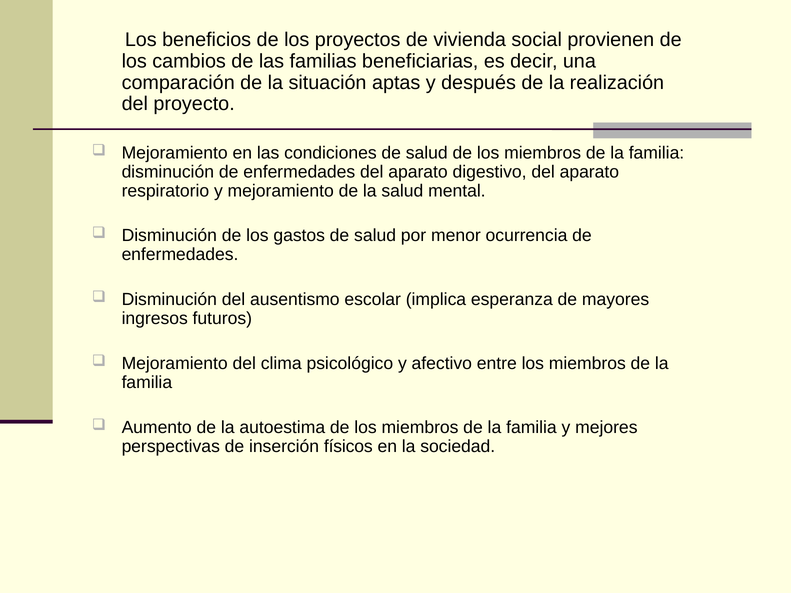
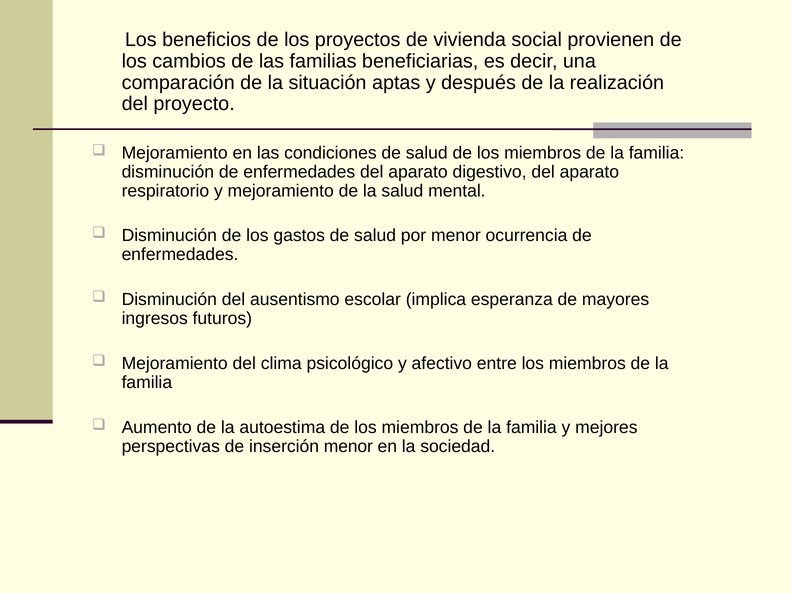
inserción físicos: físicos -> menor
